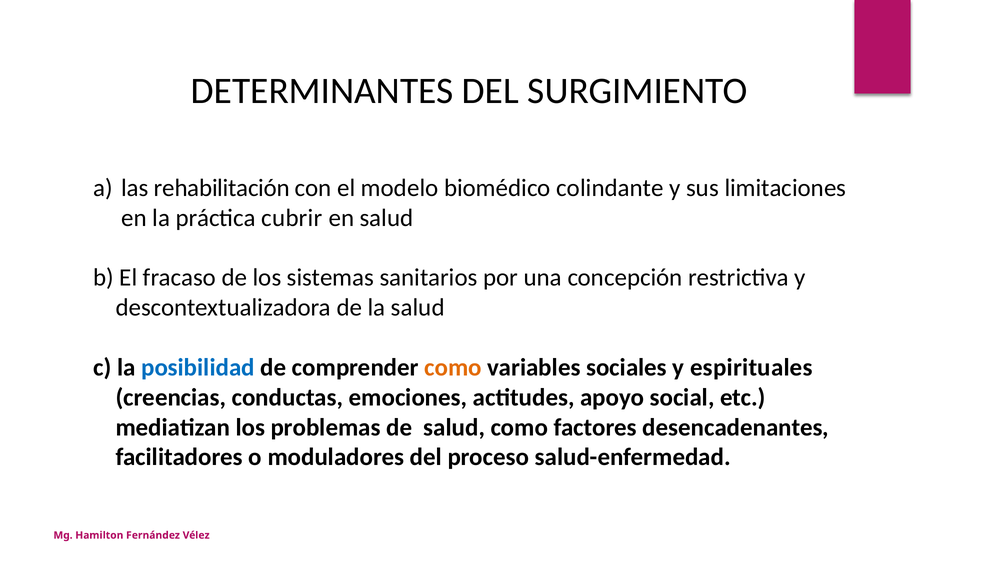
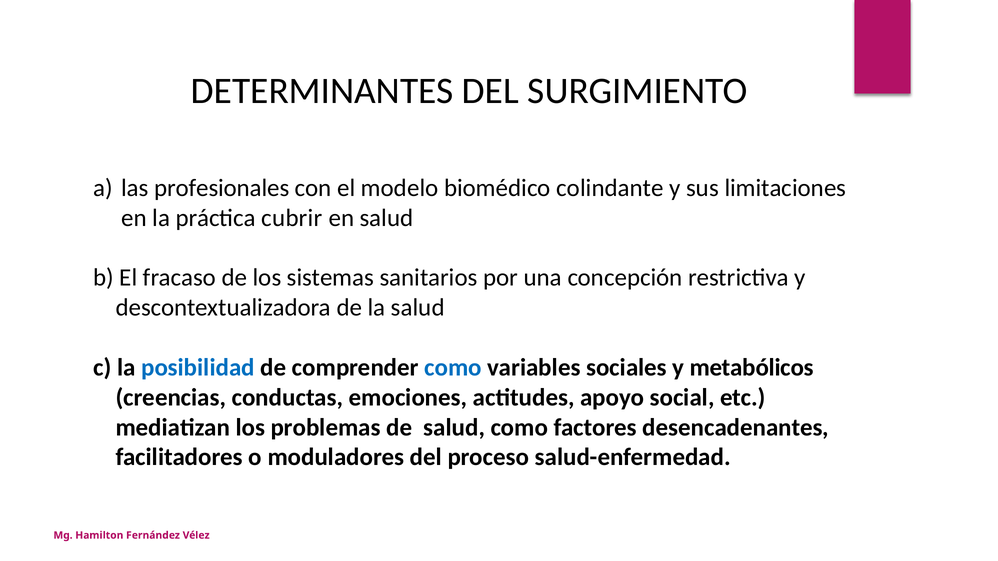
rehabilitación: rehabilitación -> profesionales
como at (453, 368) colour: orange -> blue
espirituales: espirituales -> metabólicos
